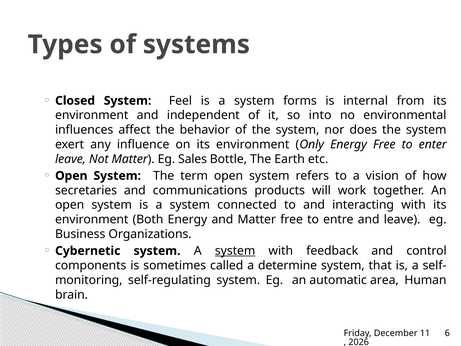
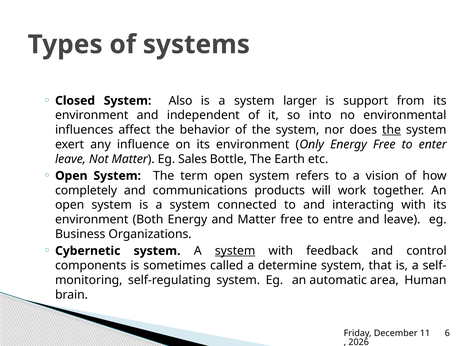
Feel: Feel -> Also
forms: forms -> larger
internal: internal -> support
the at (392, 130) underline: none -> present
secretaries: secretaries -> completely
